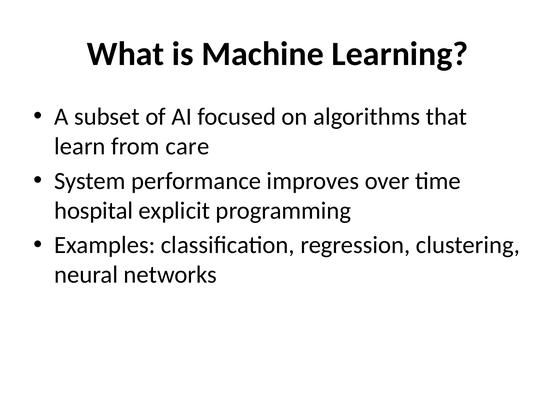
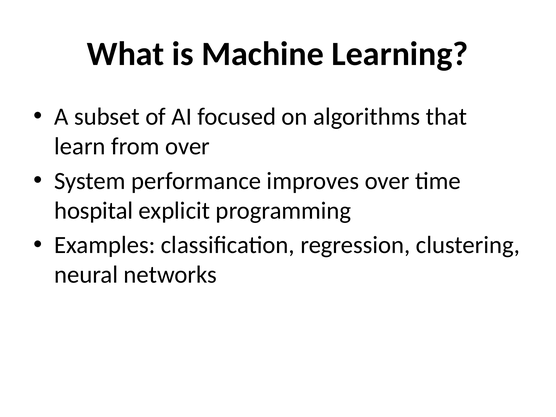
from care: care -> over
